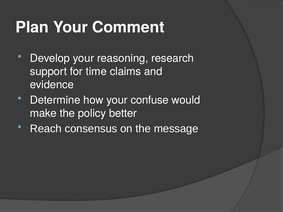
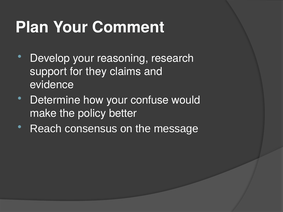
time: time -> they
